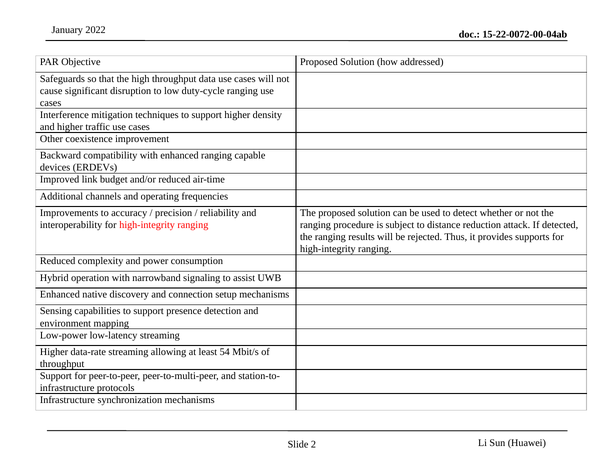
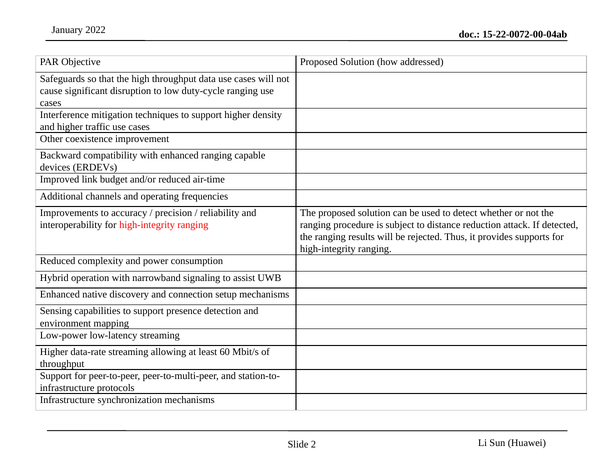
54: 54 -> 60
